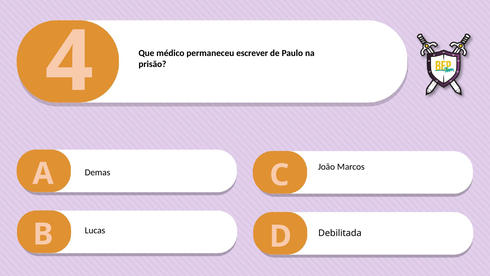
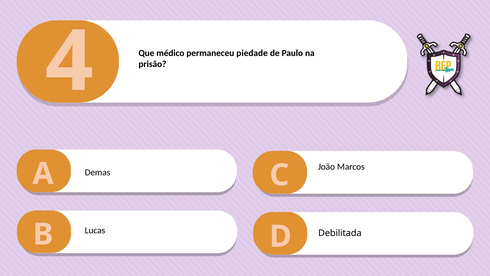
escrever: escrever -> piedade
